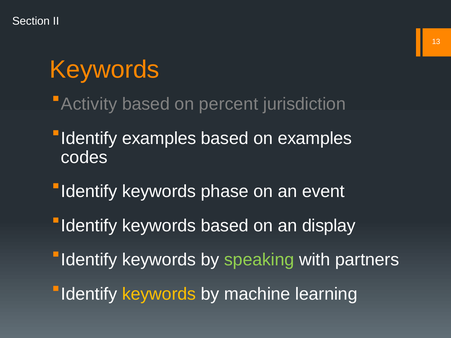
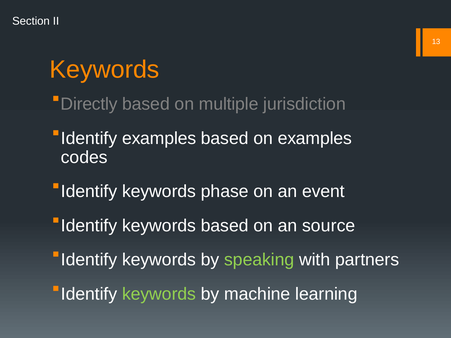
Activity: Activity -> Directly
percent: percent -> multiple
display: display -> source
keywords at (159, 294) colour: yellow -> light green
